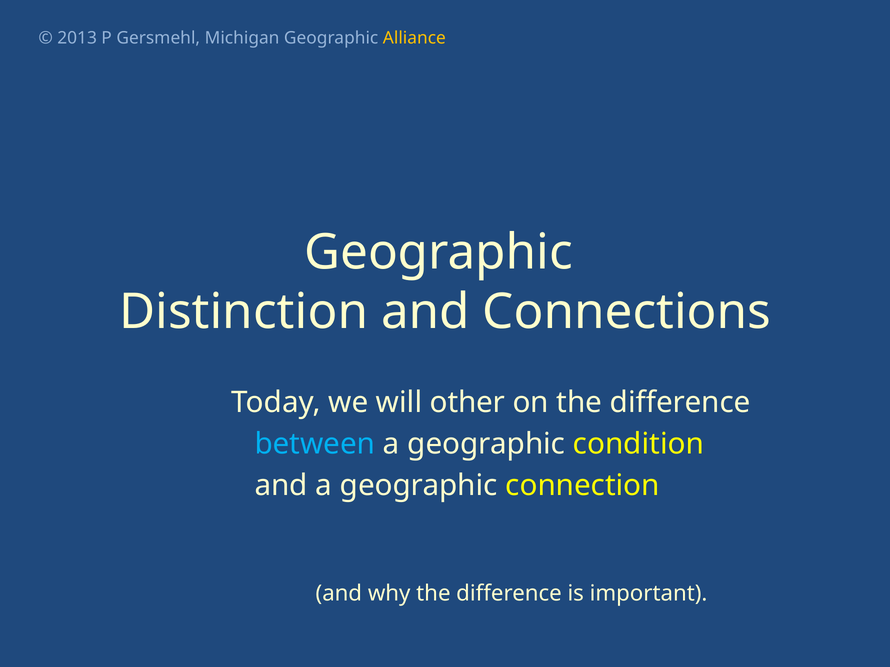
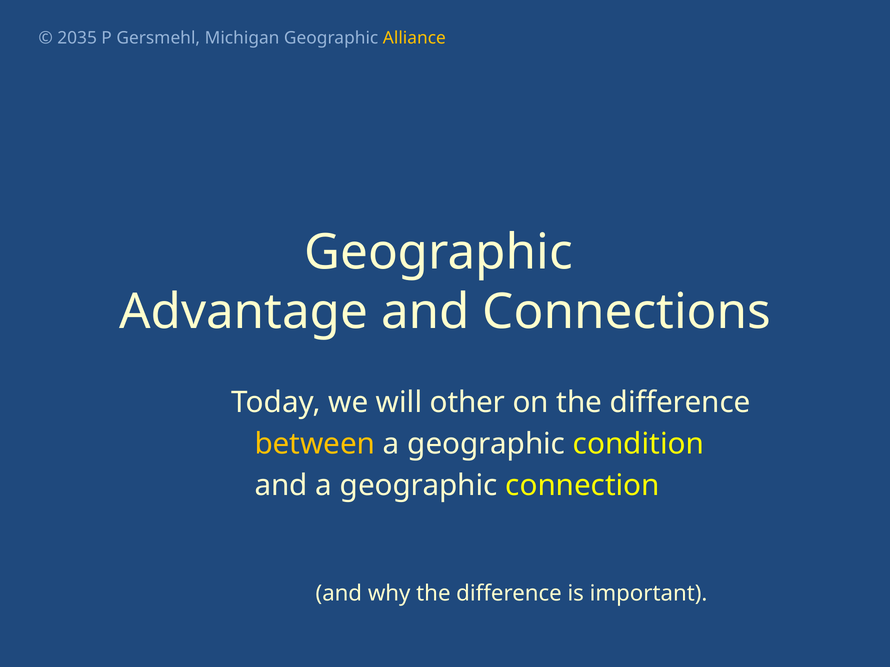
2013: 2013 -> 2035
Distinction: Distinction -> Advantage
between colour: light blue -> yellow
